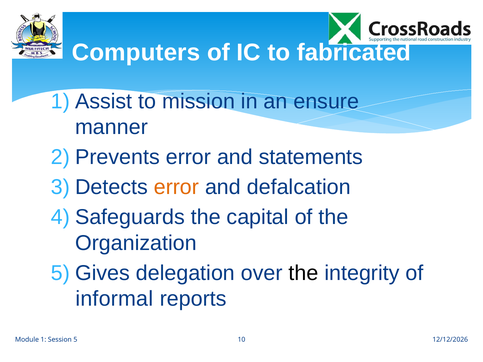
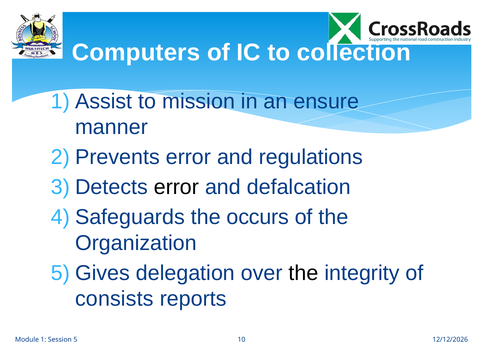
fabricated: fabricated -> collection
statements: statements -> regulations
error at (176, 187) colour: orange -> black
capital: capital -> occurs
informal: informal -> consists
